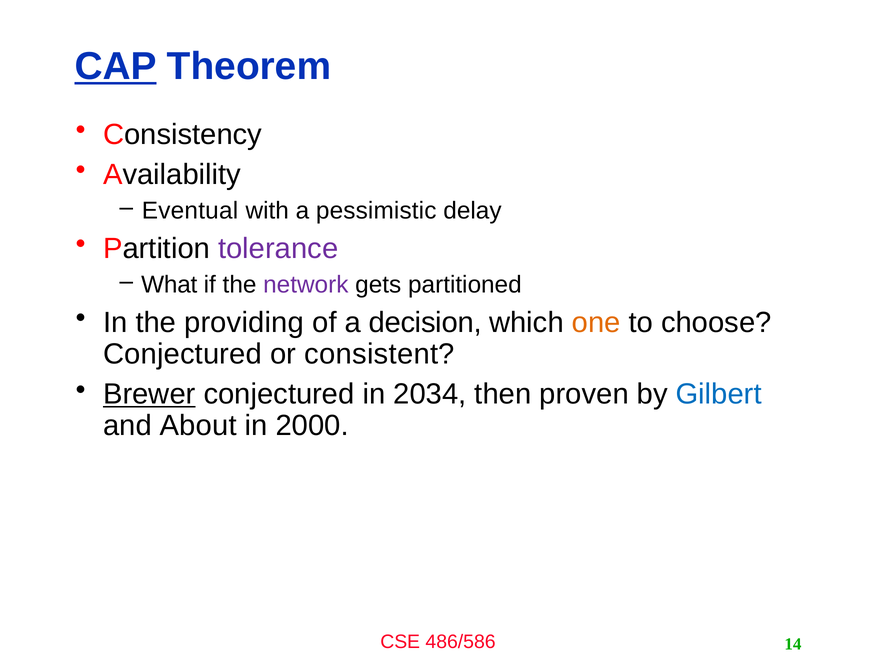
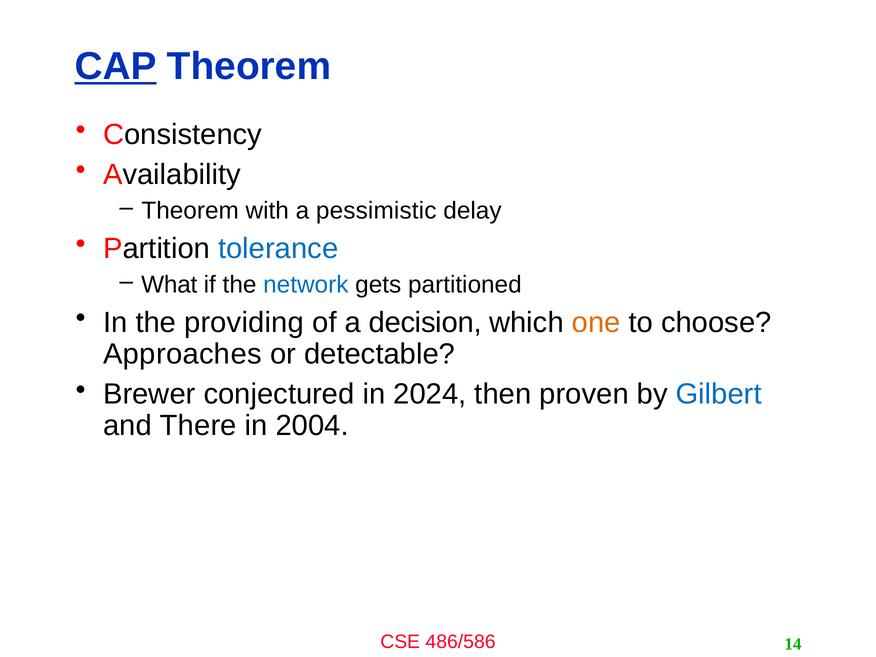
Eventual at (190, 211): Eventual -> Theorem
tolerance colour: purple -> blue
network colour: purple -> blue
Conjectured at (183, 354): Conjectured -> Approaches
consistent: consistent -> detectable
Brewer underline: present -> none
2034: 2034 -> 2024
About: About -> There
2000: 2000 -> 2004
